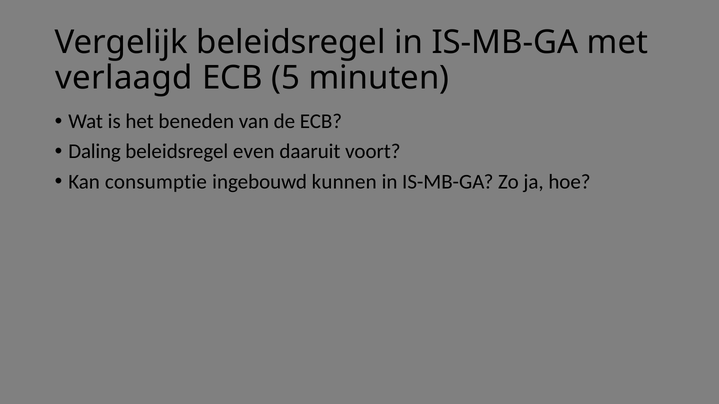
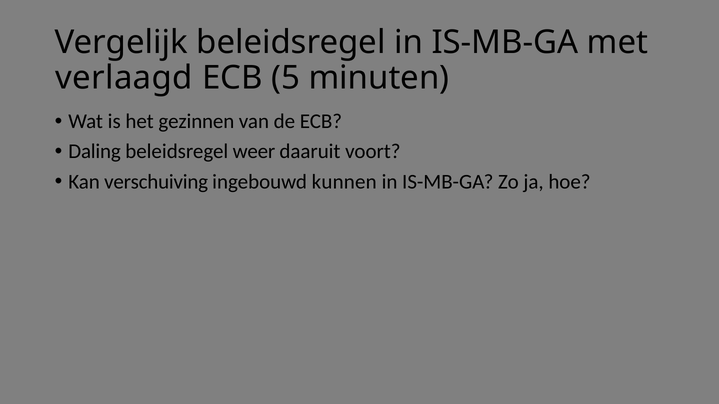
beneden: beneden -> gezinnen
even: even -> weer
consumptie: consumptie -> verschuiving
